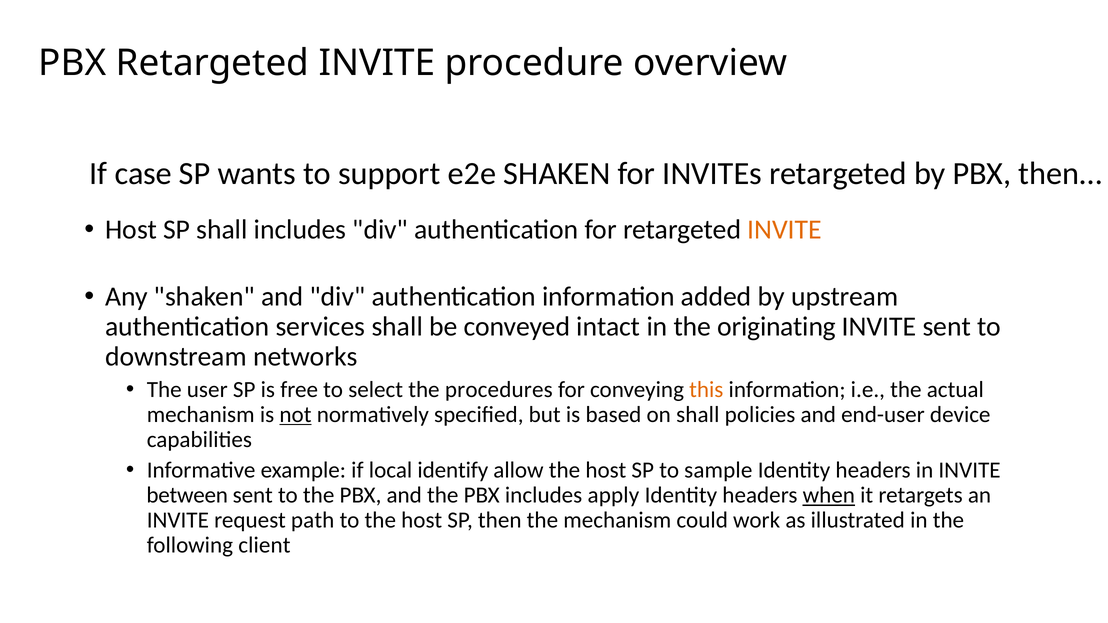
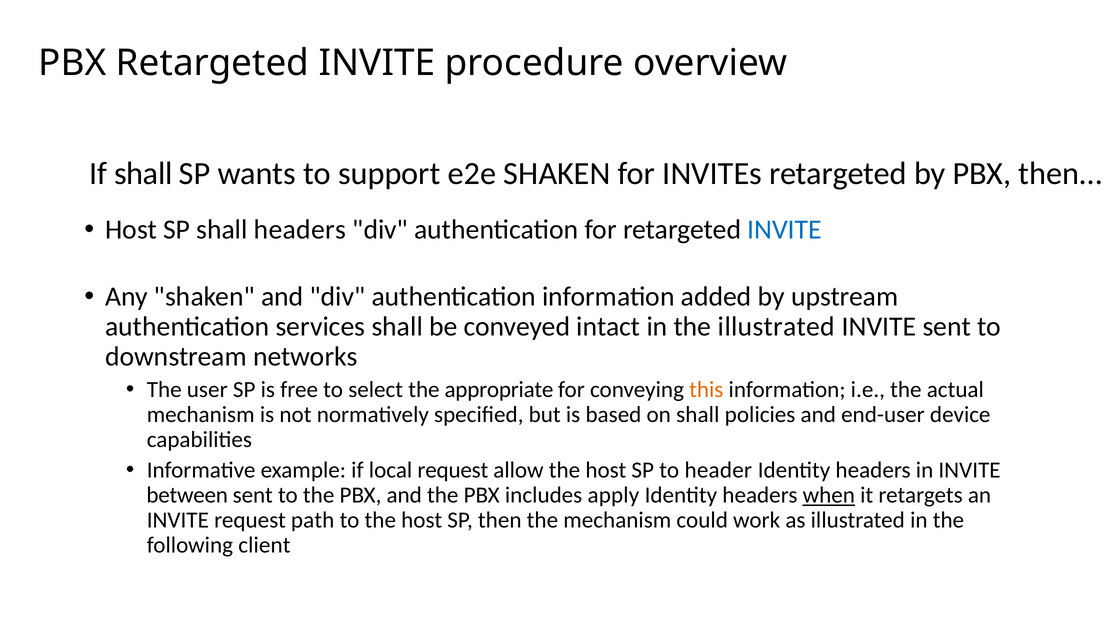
If case: case -> shall
shall includes: includes -> headers
INVITE at (785, 230) colour: orange -> blue
the originating: originating -> illustrated
procedures: procedures -> appropriate
not underline: present -> none
local identify: identify -> request
sample: sample -> header
